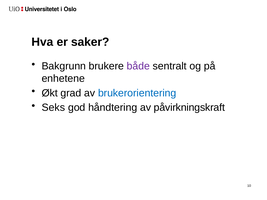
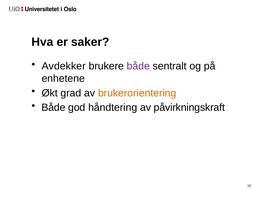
Bakgrunn: Bakgrunn -> Avdekker
brukerorientering colour: blue -> orange
Seks at (53, 108): Seks -> Både
